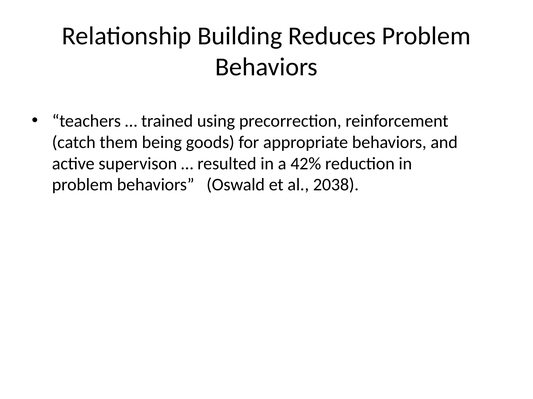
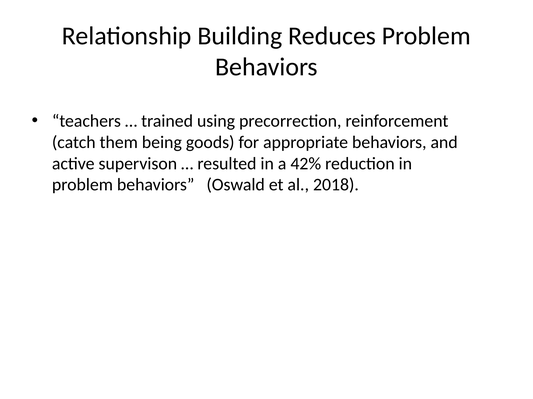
2038: 2038 -> 2018
